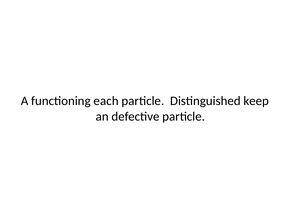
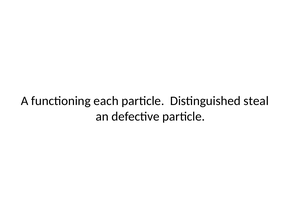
keep: keep -> steal
